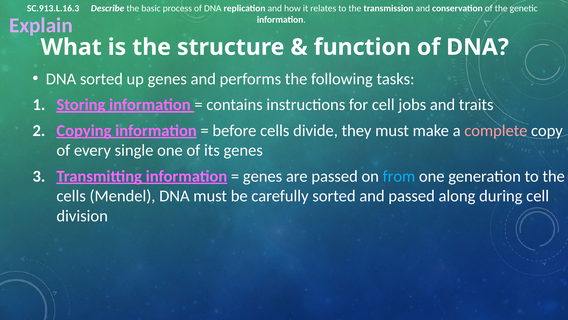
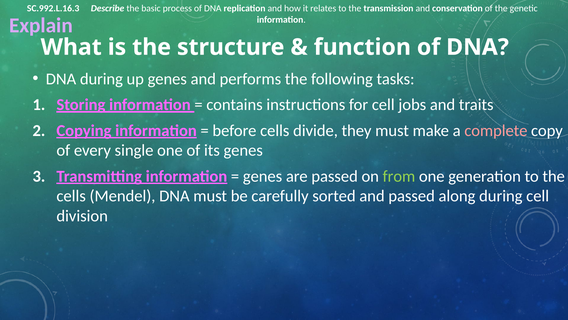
SC.913.L.16.3: SC.913.L.16.3 -> SC.992.L.16.3
DNA sorted: sorted -> during
from colour: light blue -> light green
